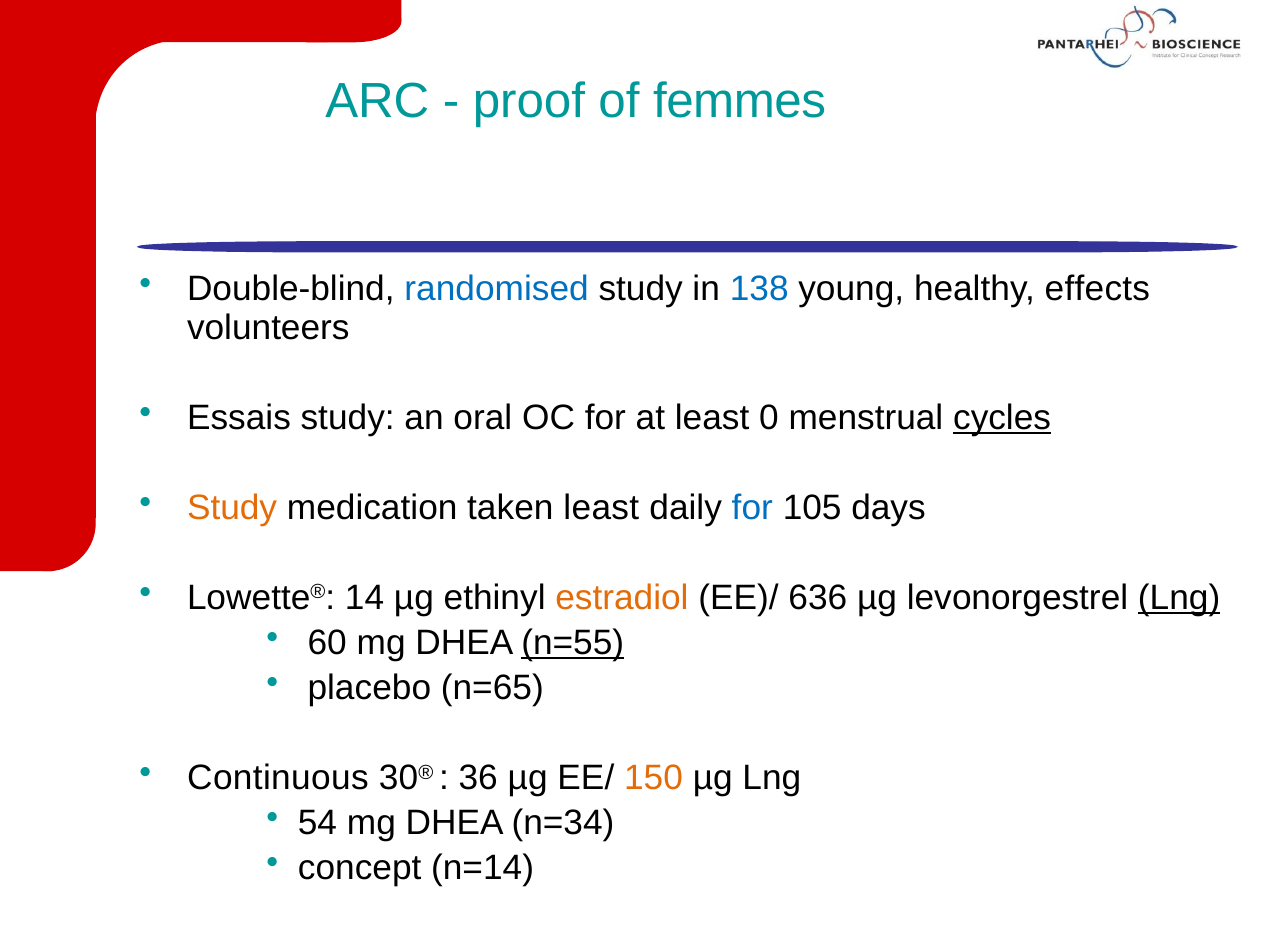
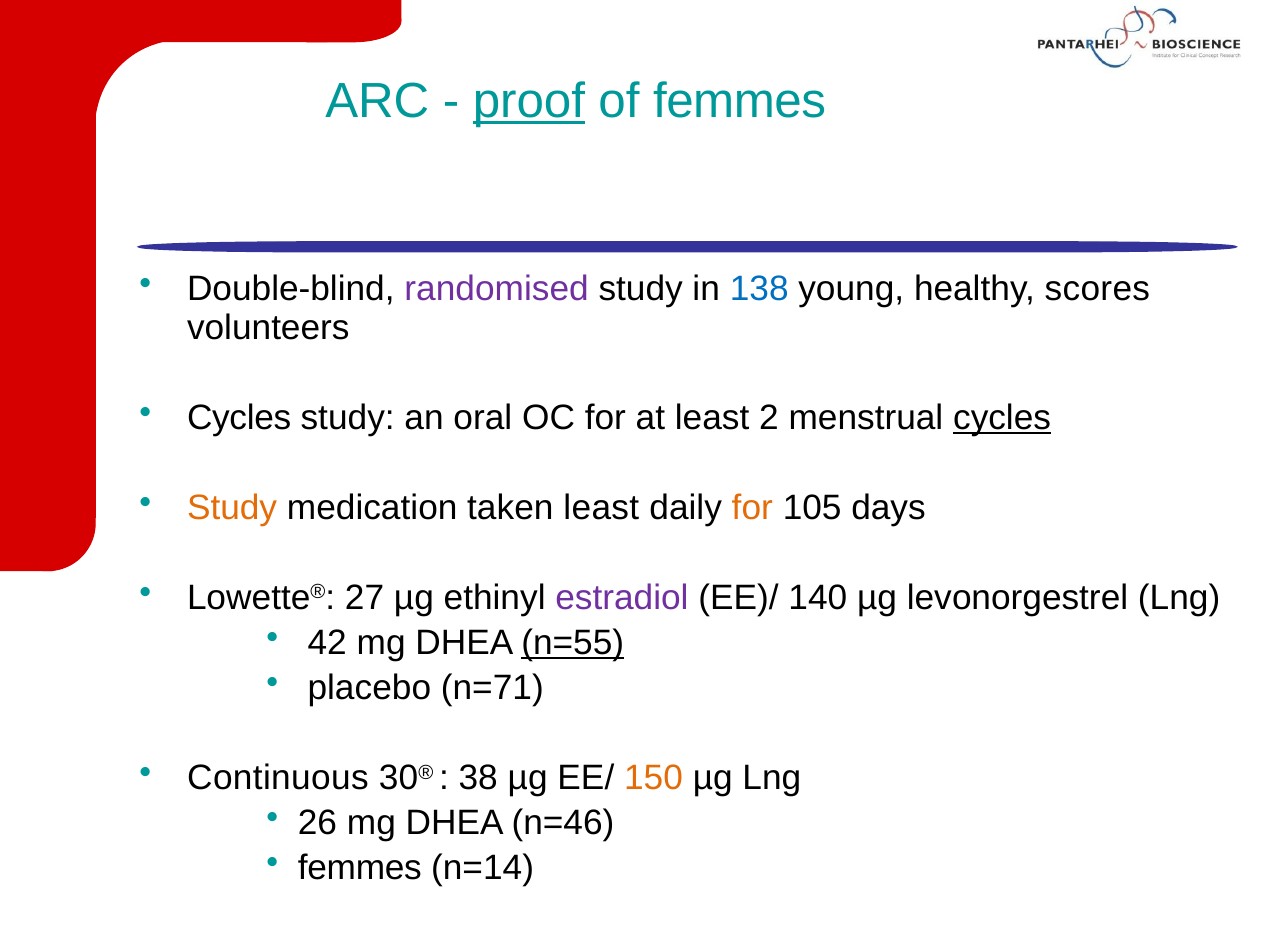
proof underline: none -> present
randomised colour: blue -> purple
effects: effects -> scores
Essais at (239, 418): Essais -> Cycles
0: 0 -> 2
for at (752, 508) colour: blue -> orange
14: 14 -> 27
estradiol colour: orange -> purple
636: 636 -> 140
Lng at (1179, 598) underline: present -> none
60: 60 -> 42
n=65: n=65 -> n=71
36: 36 -> 38
54: 54 -> 26
n=34: n=34 -> n=46
concept at (360, 868): concept -> femmes
